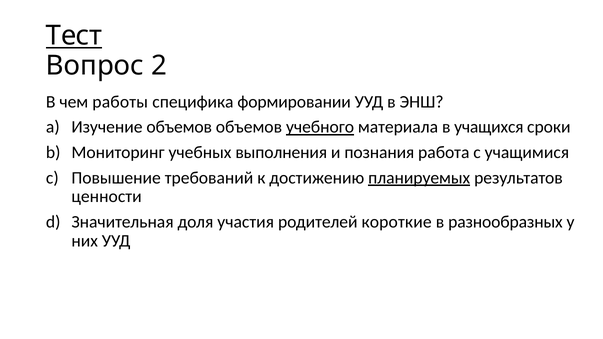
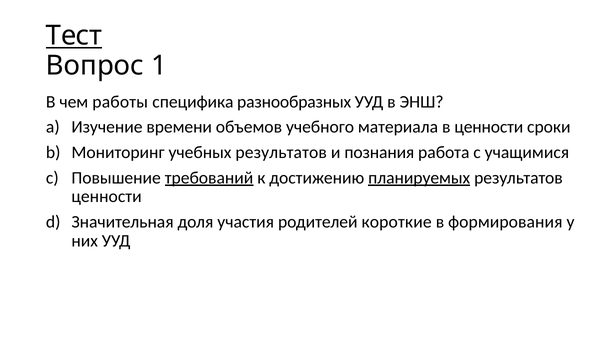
2: 2 -> 1
формировании: формировании -> разнообразных
Изучение объемов: объемов -> времени
учебного underline: present -> none
в учащихся: учащихся -> ценности
учебных выполнения: выполнения -> результатов
требований underline: none -> present
разнообразных: разнообразных -> формирования
